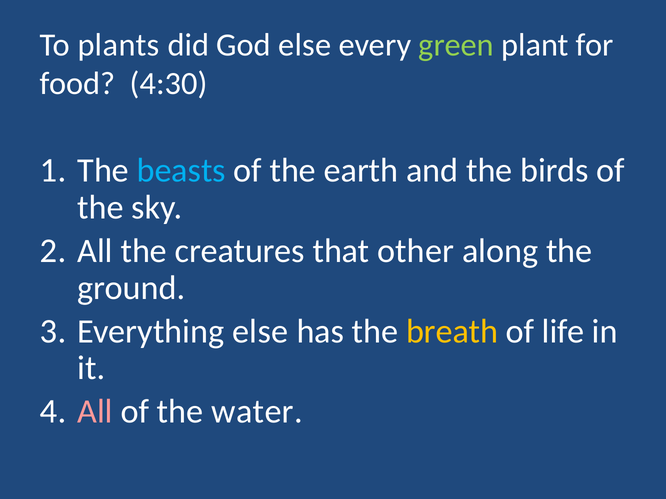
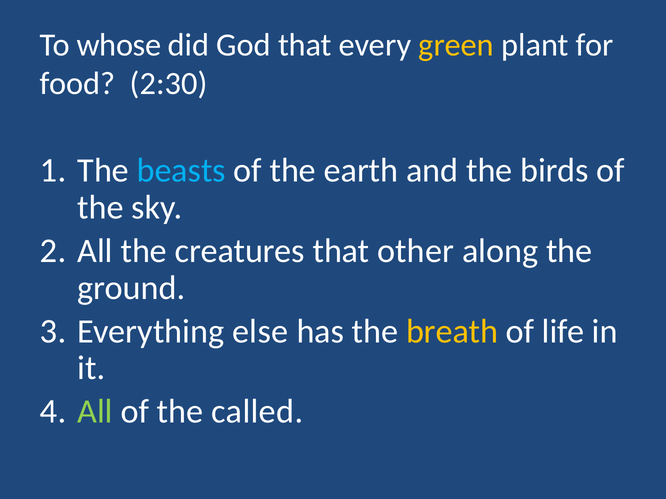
plants: plants -> whose
God else: else -> that
green colour: light green -> yellow
4:30: 4:30 -> 2:30
All at (95, 412) colour: pink -> light green
water: water -> called
